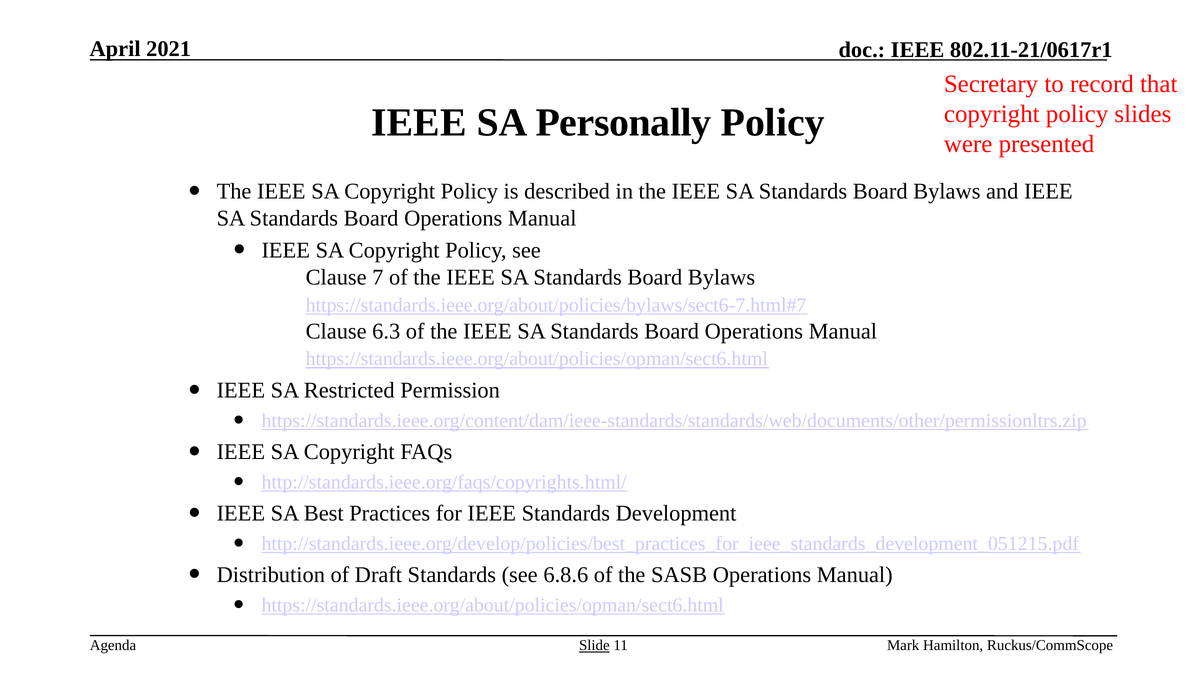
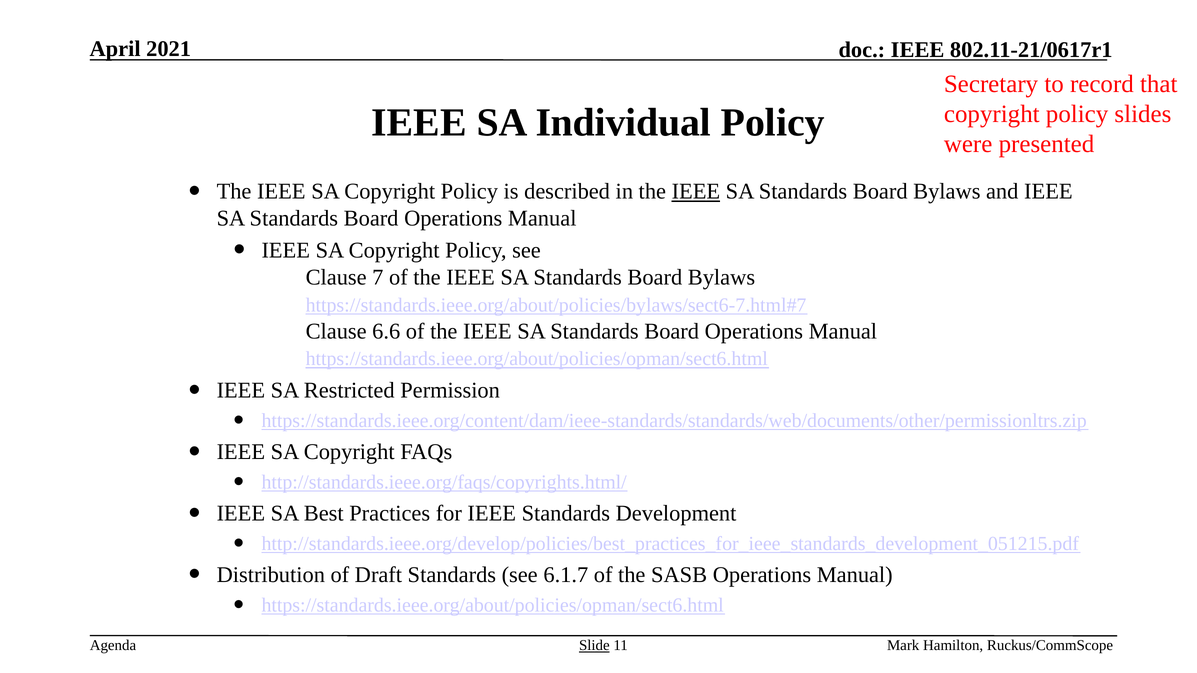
Personally: Personally -> Individual
IEEE at (696, 192) underline: none -> present
6.3: 6.3 -> 6.6
6.8.6: 6.8.6 -> 6.1.7
